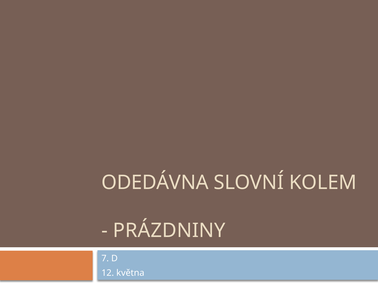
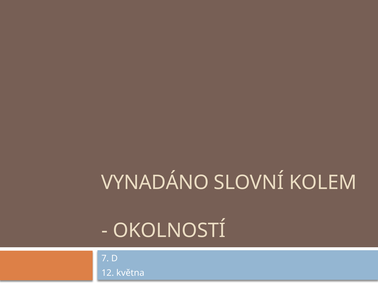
ODEDÁVNA: ODEDÁVNA -> VYNADÁNO
PRÁZDNINY: PRÁZDNINY -> OKOLNOSTÍ
